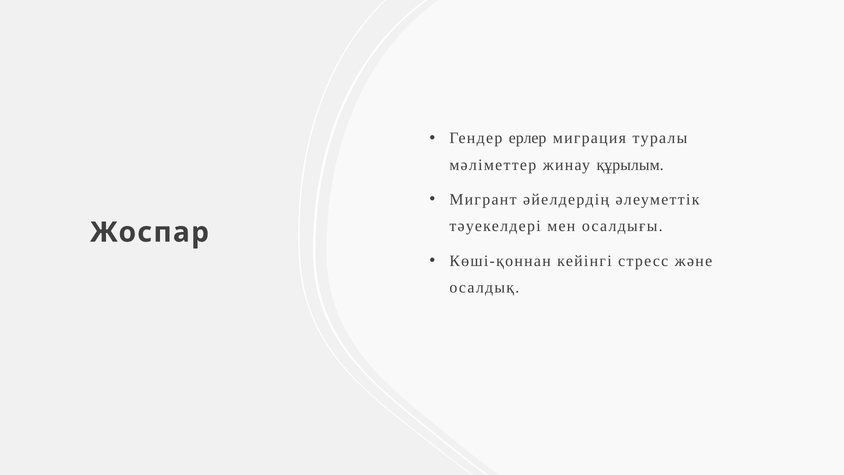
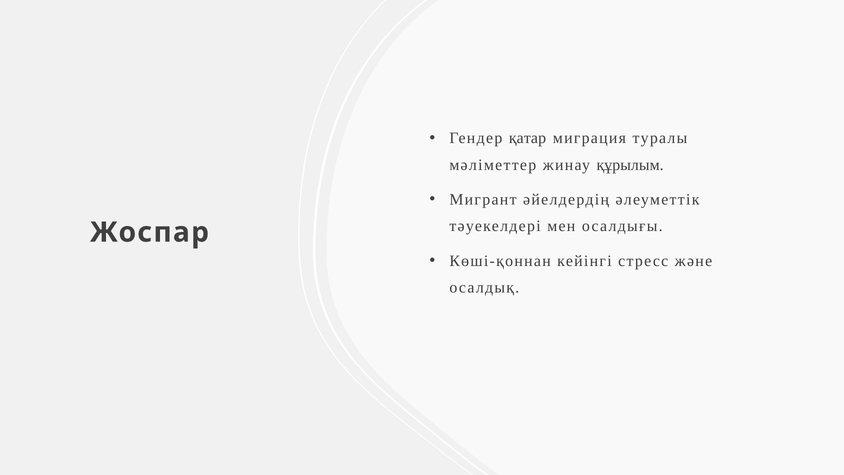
ерлер: ерлер -> қатар
